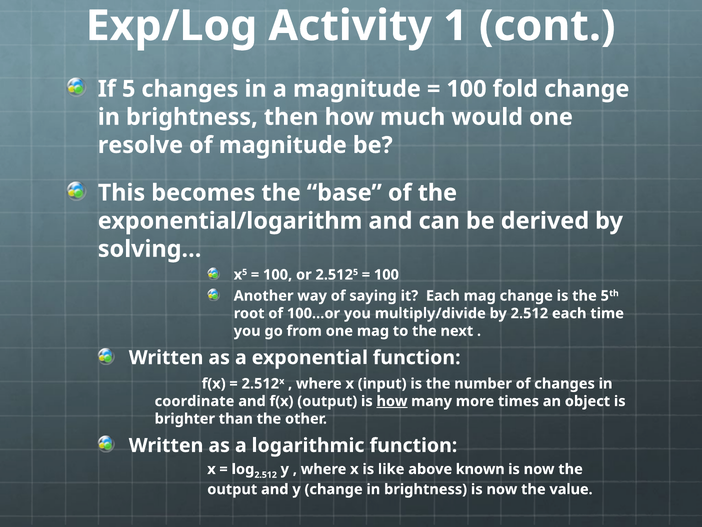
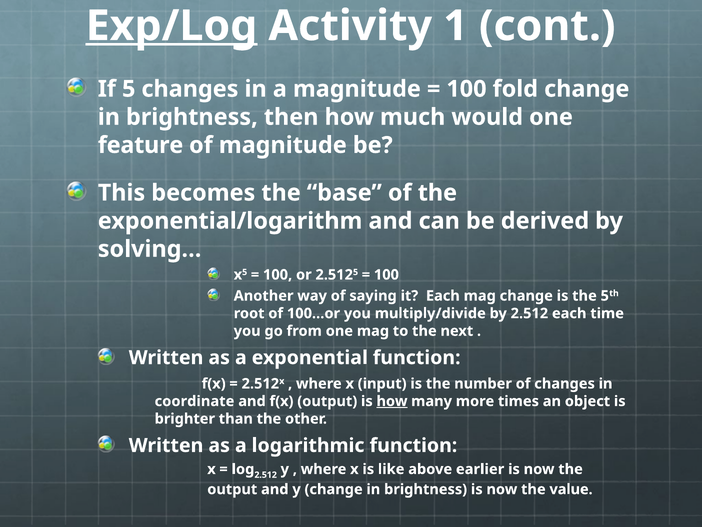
Exp/Log underline: none -> present
resolve: resolve -> feature
known: known -> earlier
